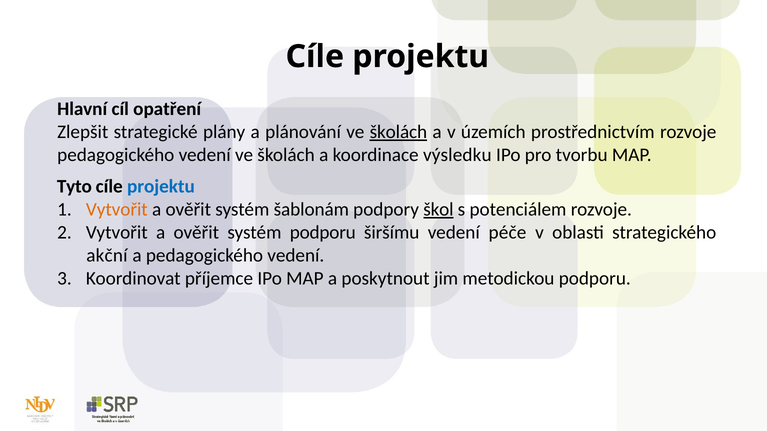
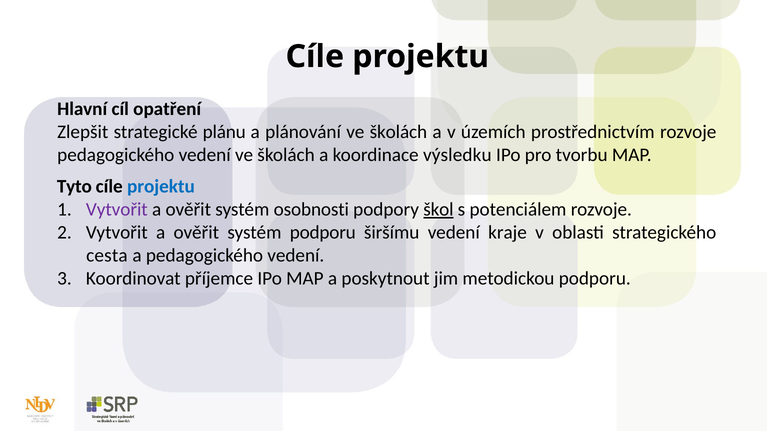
plány: plány -> plánu
školách at (398, 132) underline: present -> none
Vytvořit at (117, 210) colour: orange -> purple
šablonám: šablonám -> osobnosti
péče: péče -> kraje
akční: akční -> cesta
